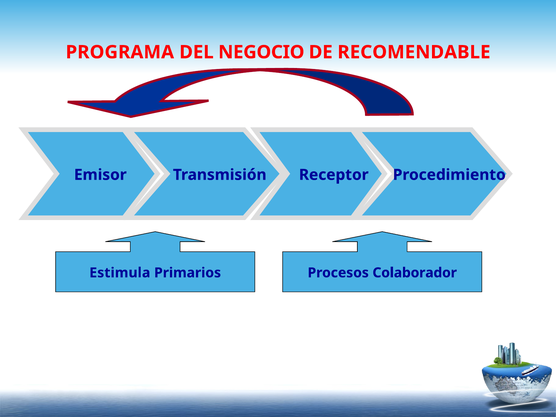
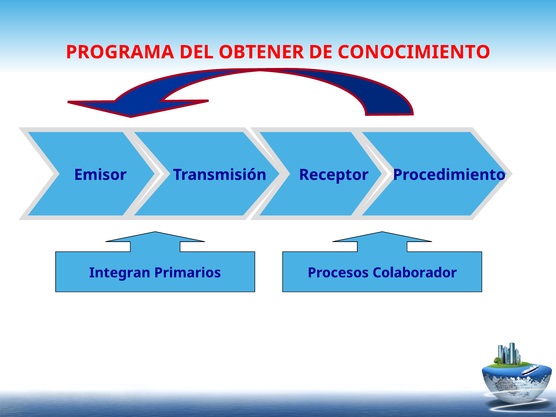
NEGOCIO: NEGOCIO -> OBTENER
RECOMENDABLE: RECOMENDABLE -> CONOCIMIENTO
Estimula: Estimula -> Integran
